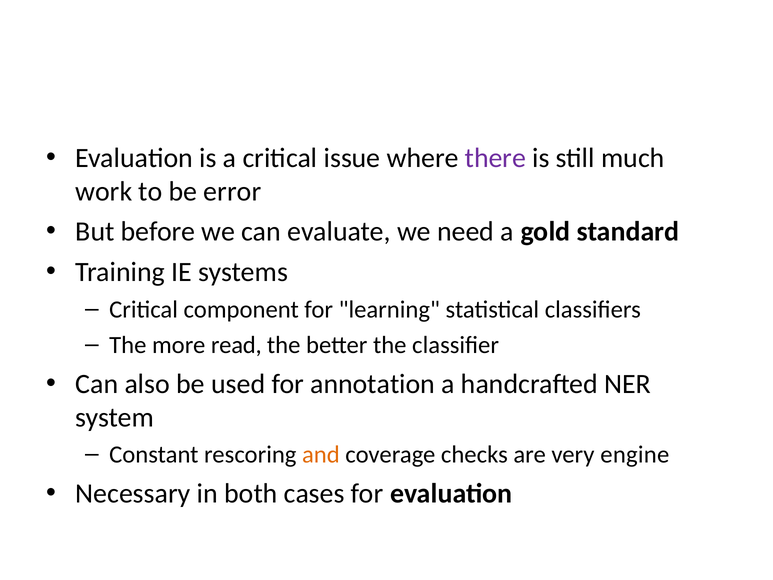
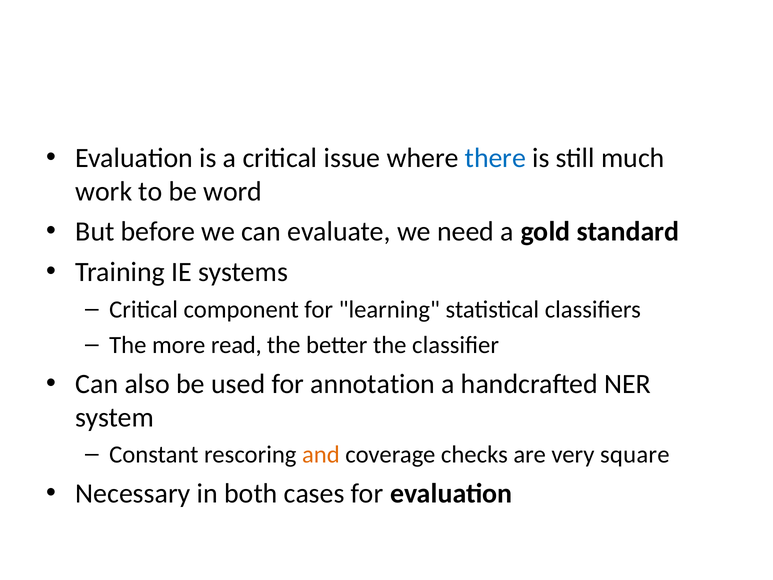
there colour: purple -> blue
error: error -> word
engine: engine -> square
